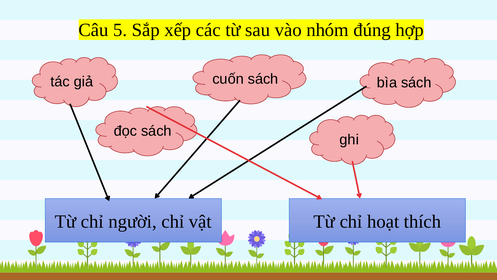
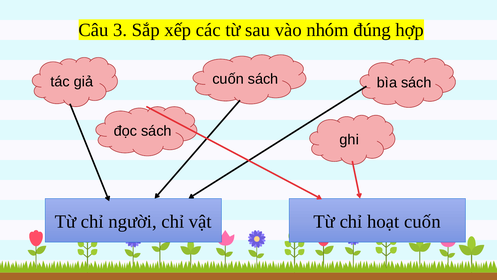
5: 5 -> 3
hoạt thích: thích -> cuốn
